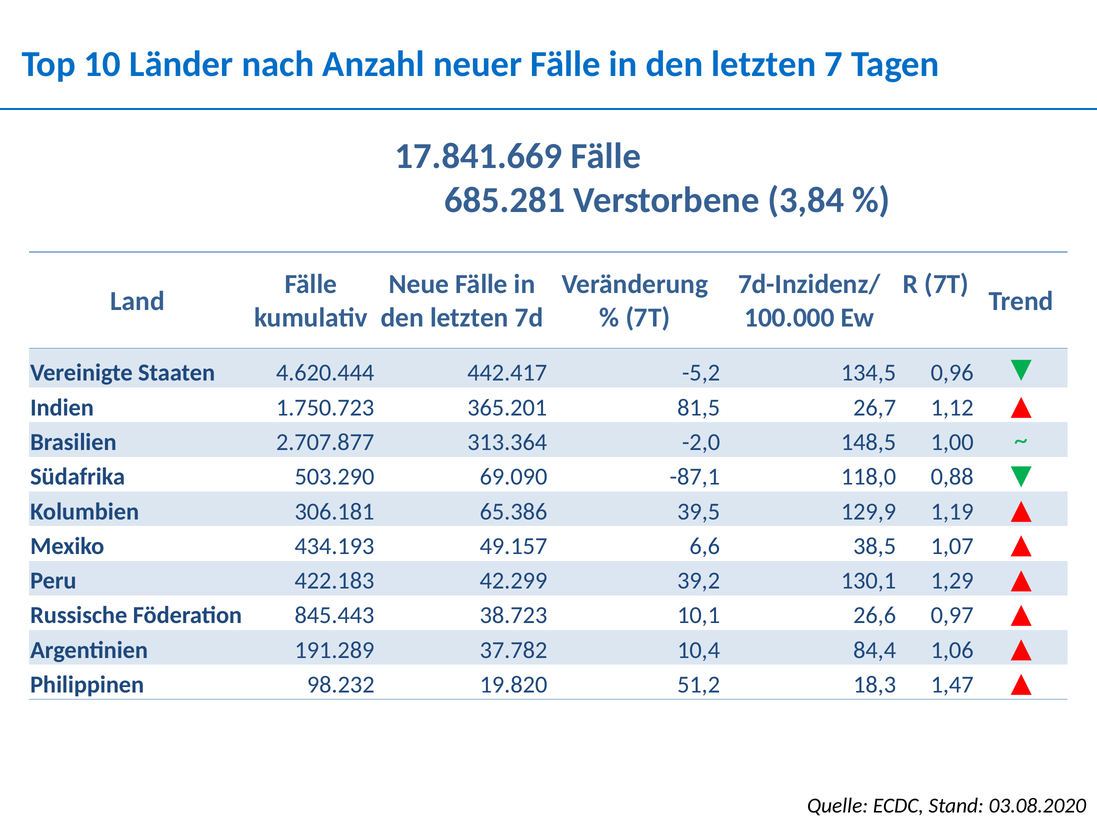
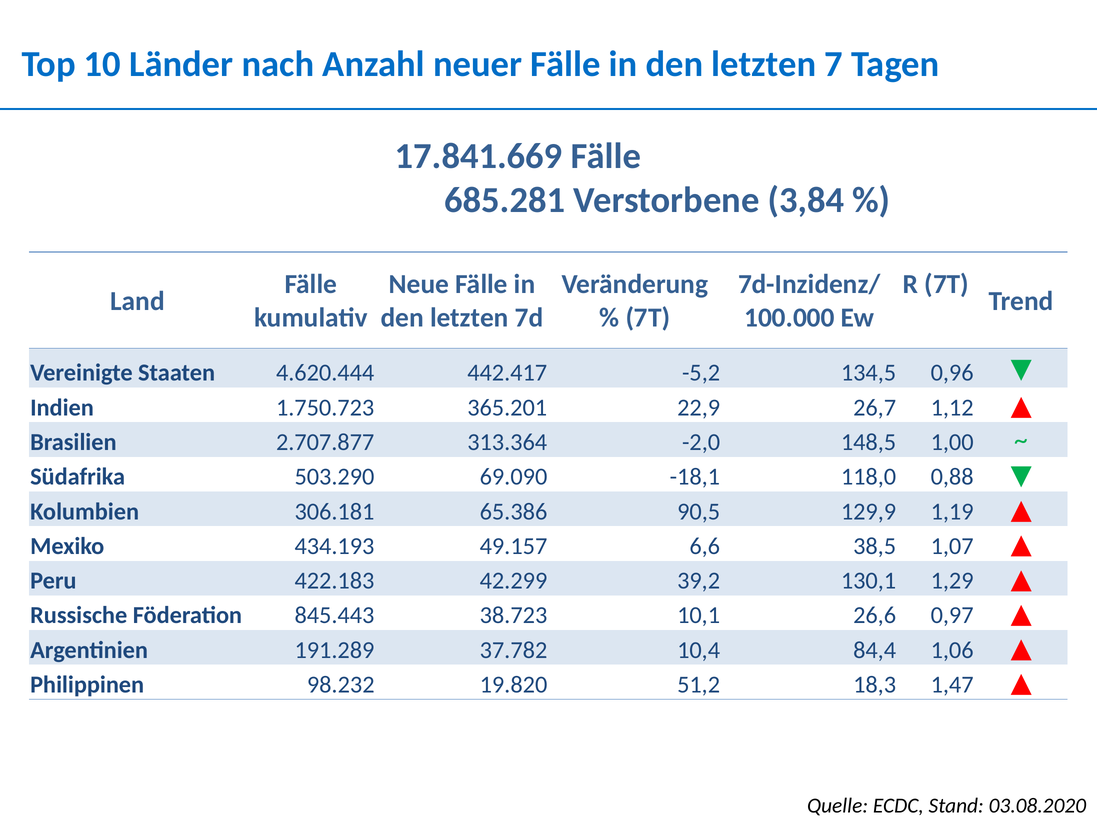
81,5: 81,5 -> 22,9
-87,1: -87,1 -> -18,1
39,5: 39,5 -> 90,5
